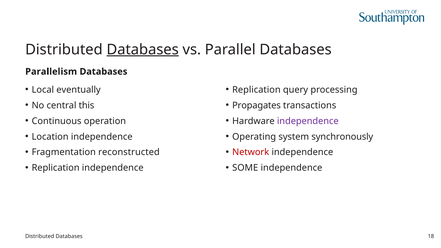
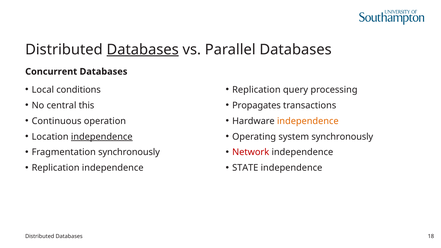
Parallelism: Parallelism -> Concurrent
eventually: eventually -> conditions
independence at (308, 121) colour: purple -> orange
independence at (102, 137) underline: none -> present
Fragmentation reconstructed: reconstructed -> synchronously
SOME: SOME -> STATE
